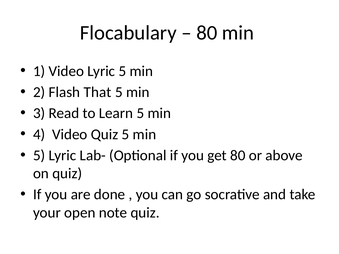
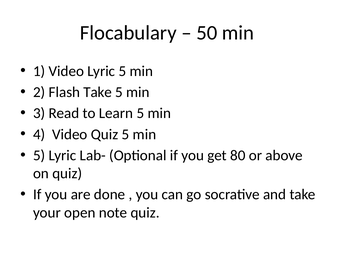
80 at (207, 33): 80 -> 50
Flash That: That -> Take
